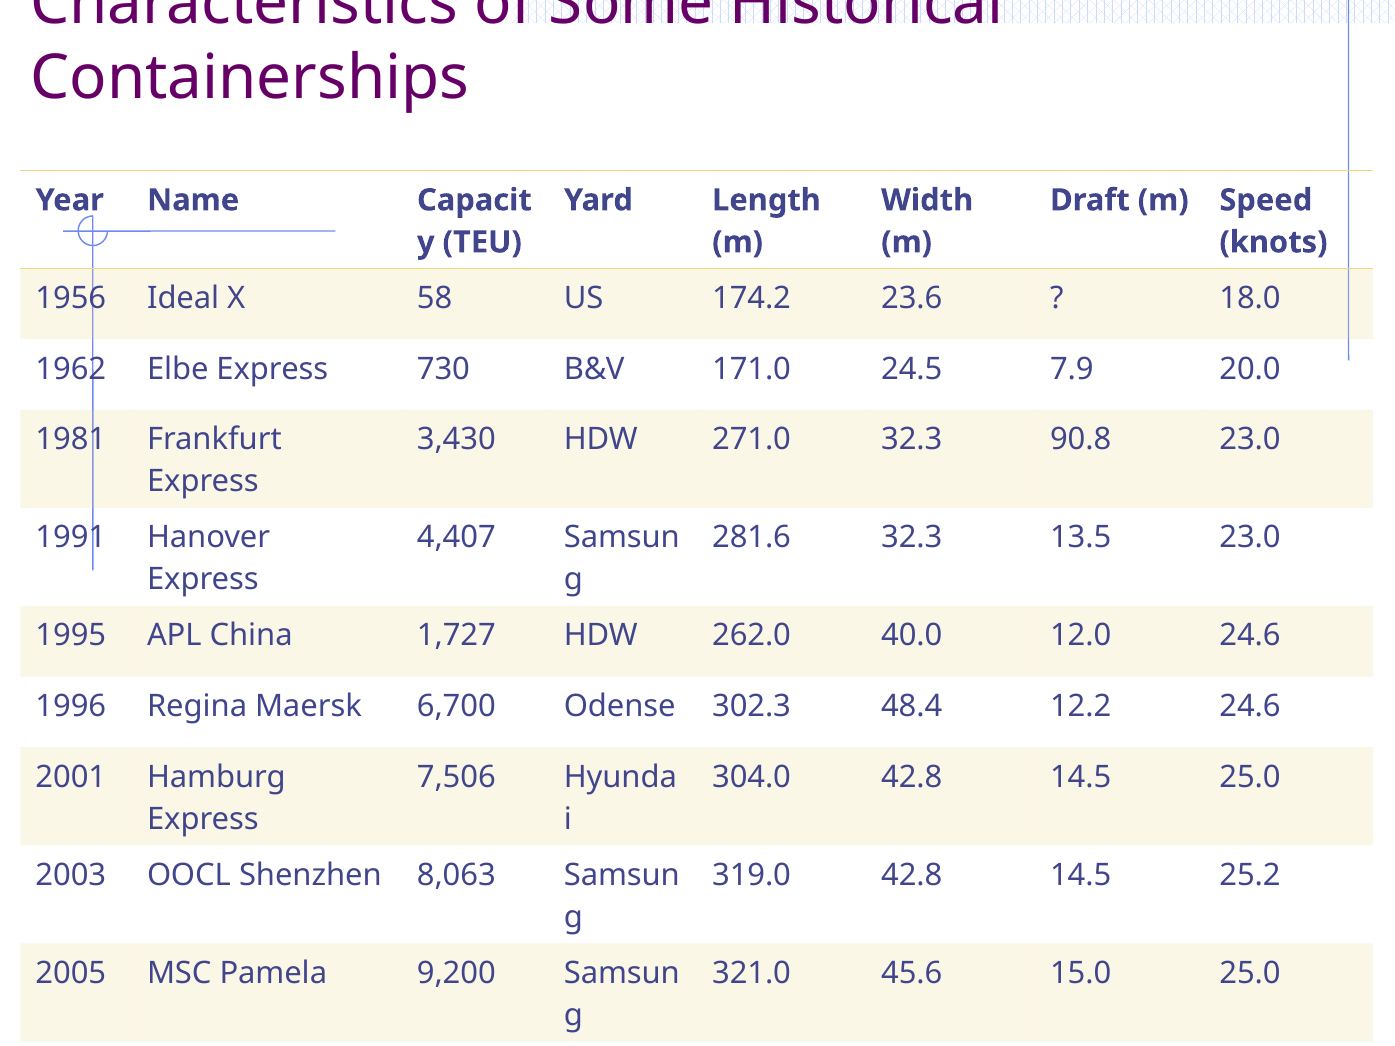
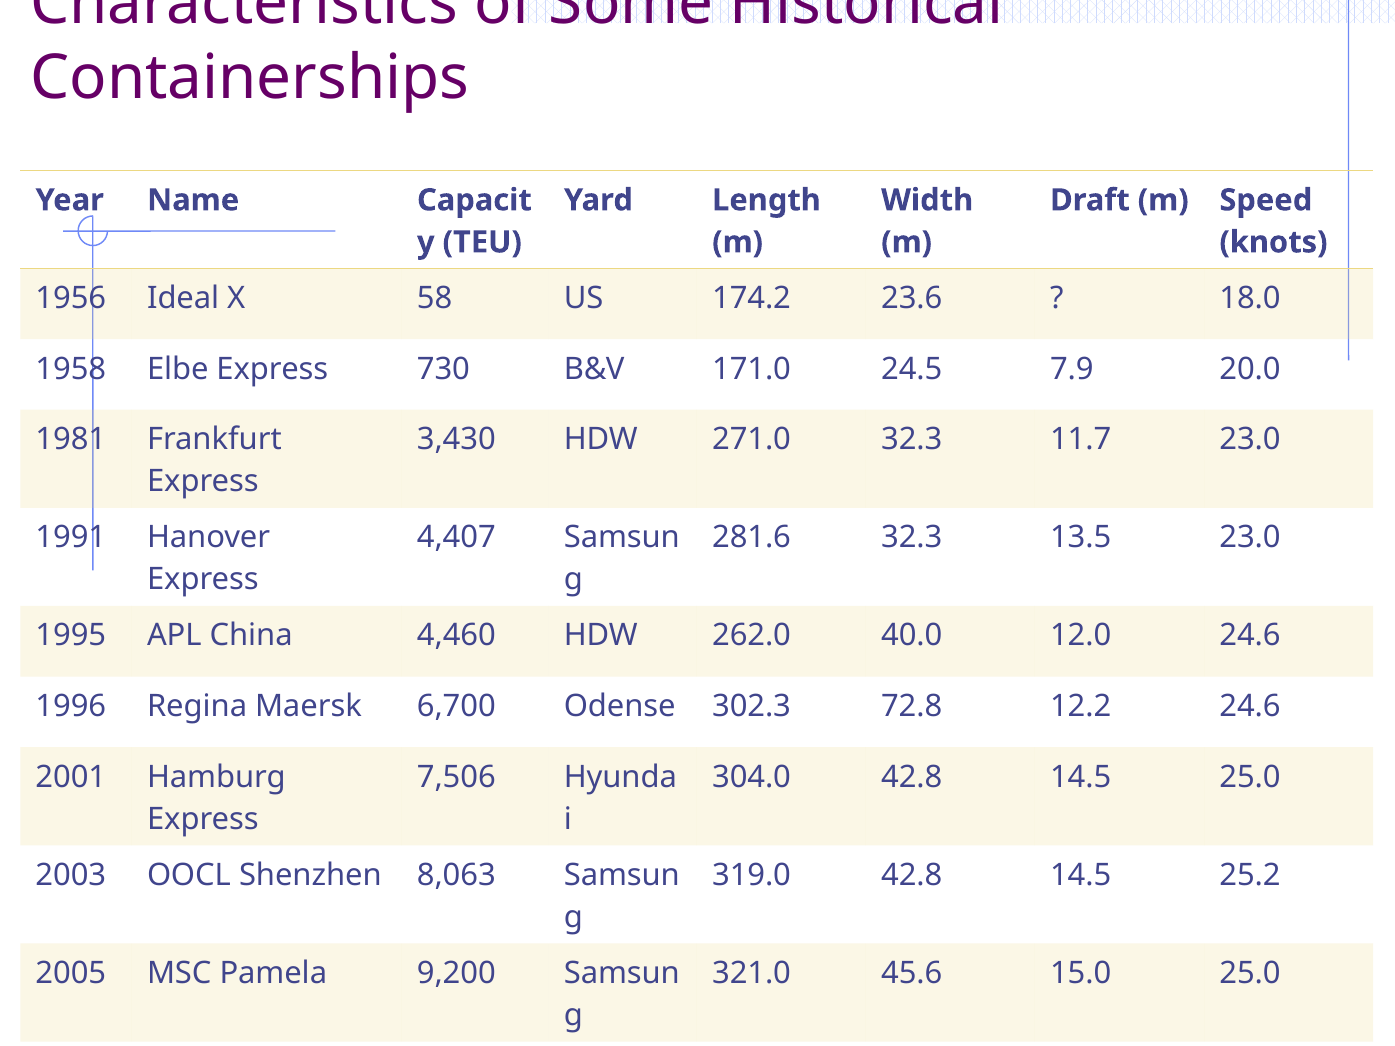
1962: 1962 -> 1958
90.8: 90.8 -> 11.7
1,727: 1,727 -> 4,460
48.4: 48.4 -> 72.8
